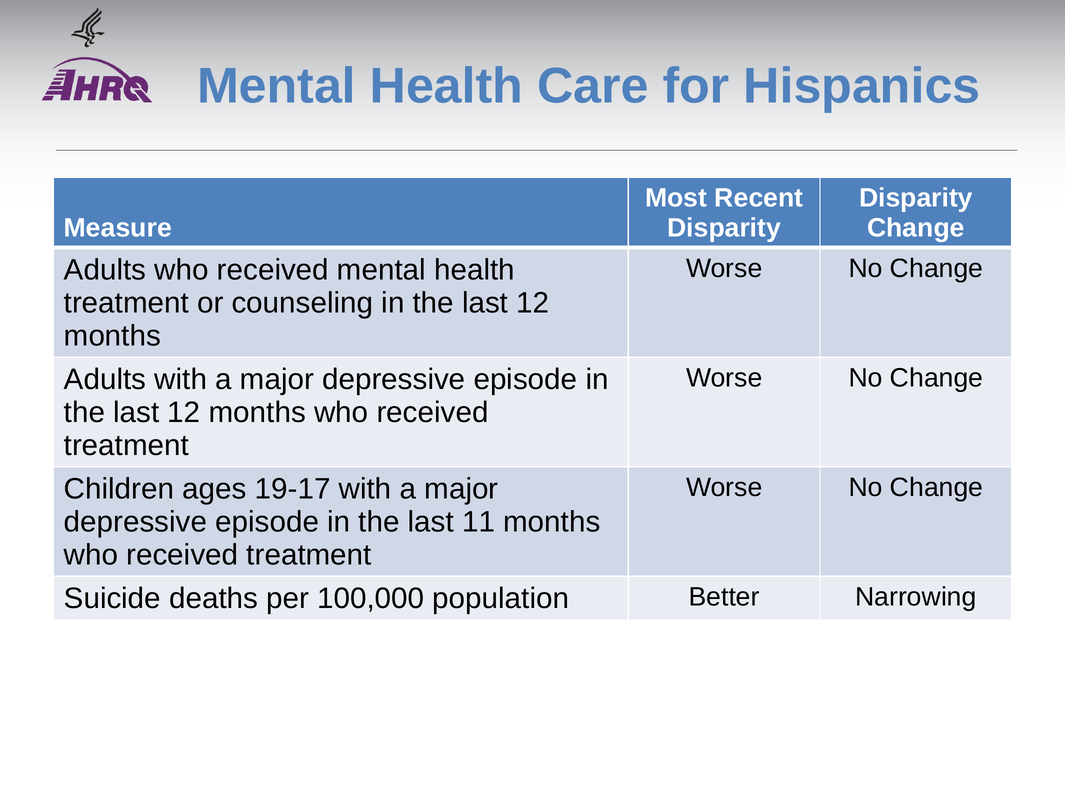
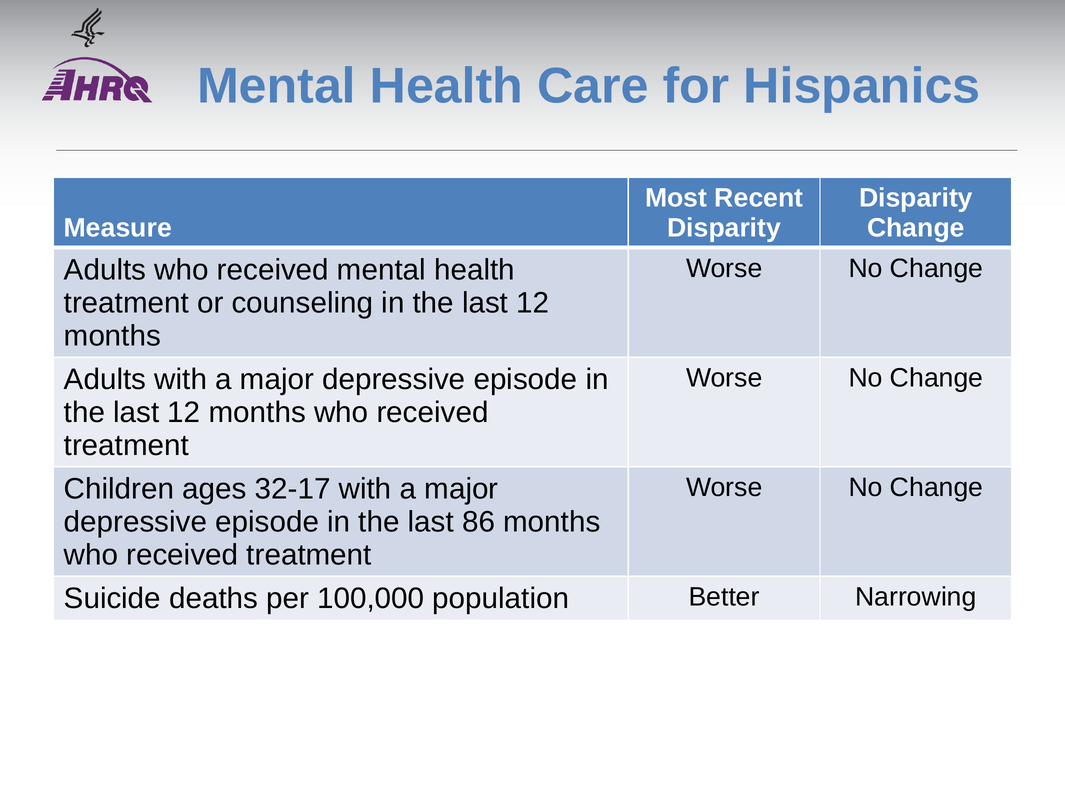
19-17: 19-17 -> 32-17
11: 11 -> 86
